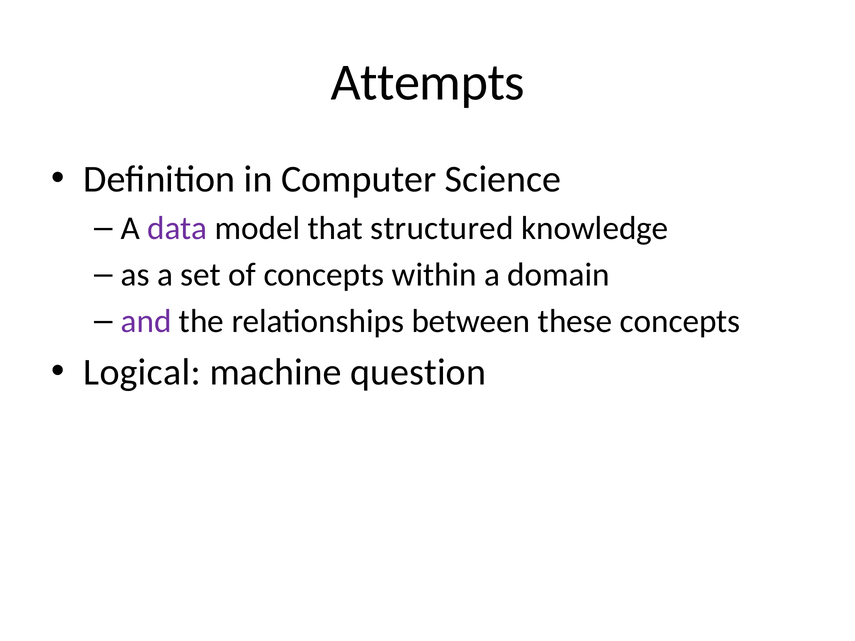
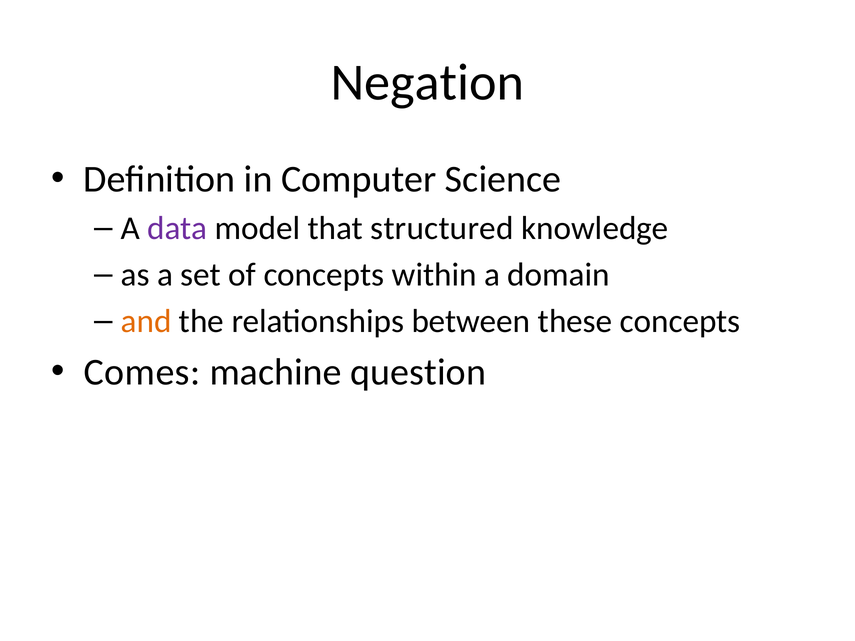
Attempts: Attempts -> Negation
and colour: purple -> orange
Logical: Logical -> Comes
